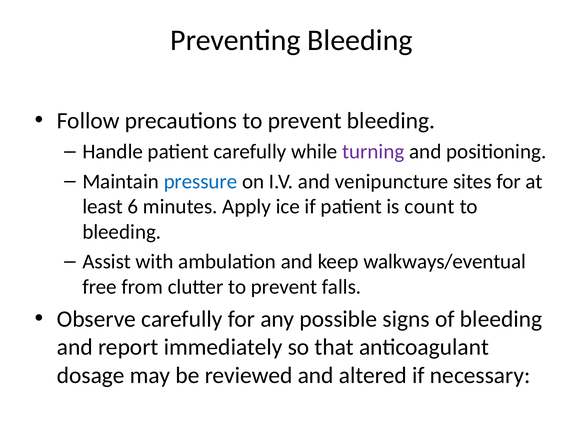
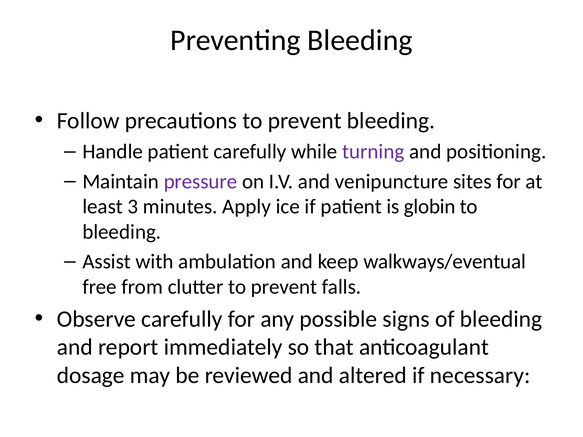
pressure colour: blue -> purple
6: 6 -> 3
count: count -> globin
